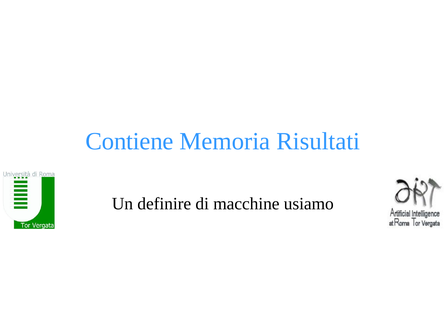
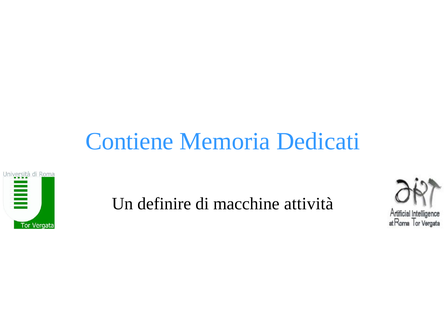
Risultati: Risultati -> Dedicati
usiamo: usiamo -> attività
